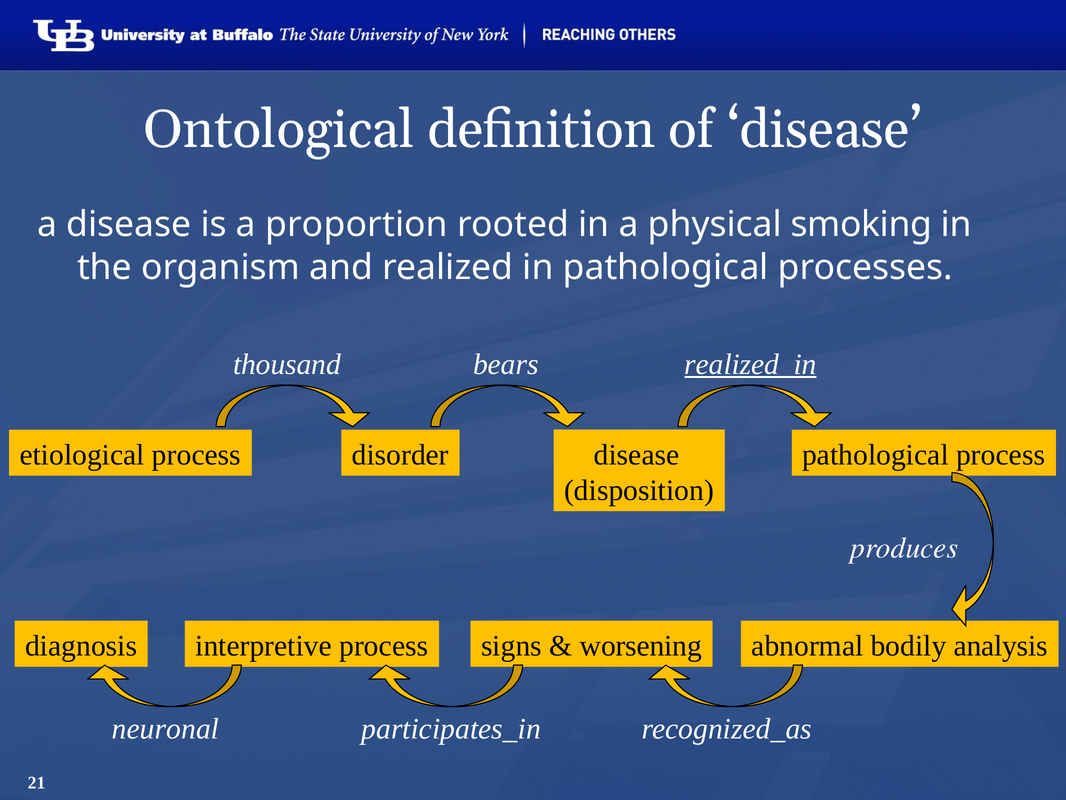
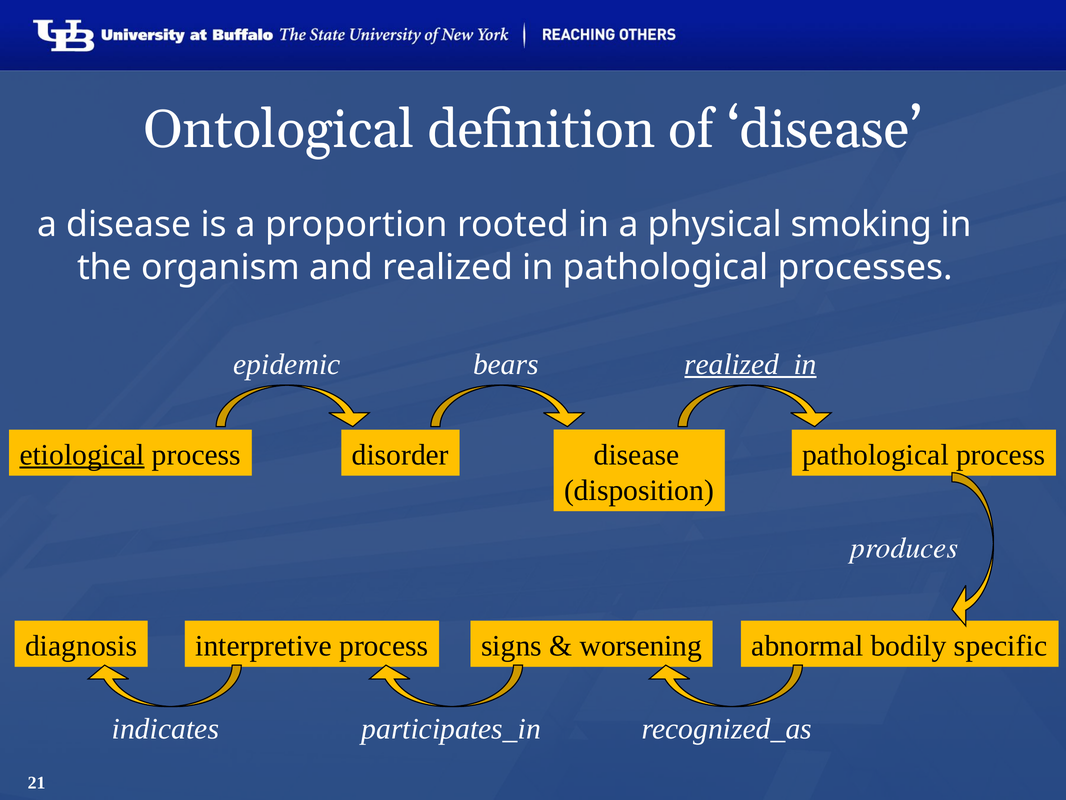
thousand: thousand -> epidemic
etiological underline: none -> present
analysis: analysis -> specific
neuronal: neuronal -> indicates
